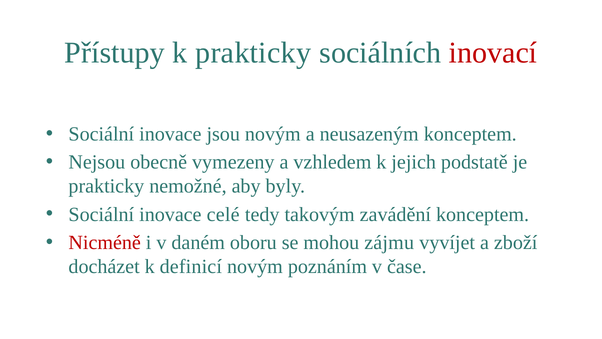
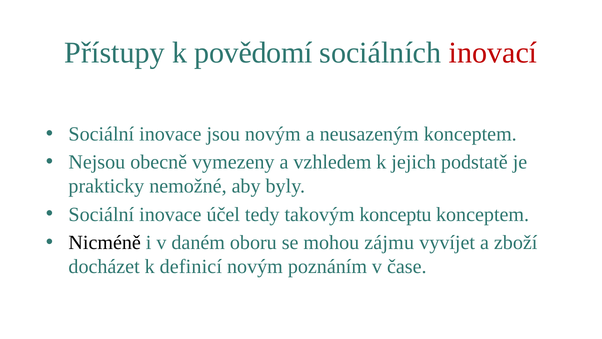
k prakticky: prakticky -> povědomí
celé: celé -> účel
zavádění: zavádění -> konceptu
Nicméně colour: red -> black
